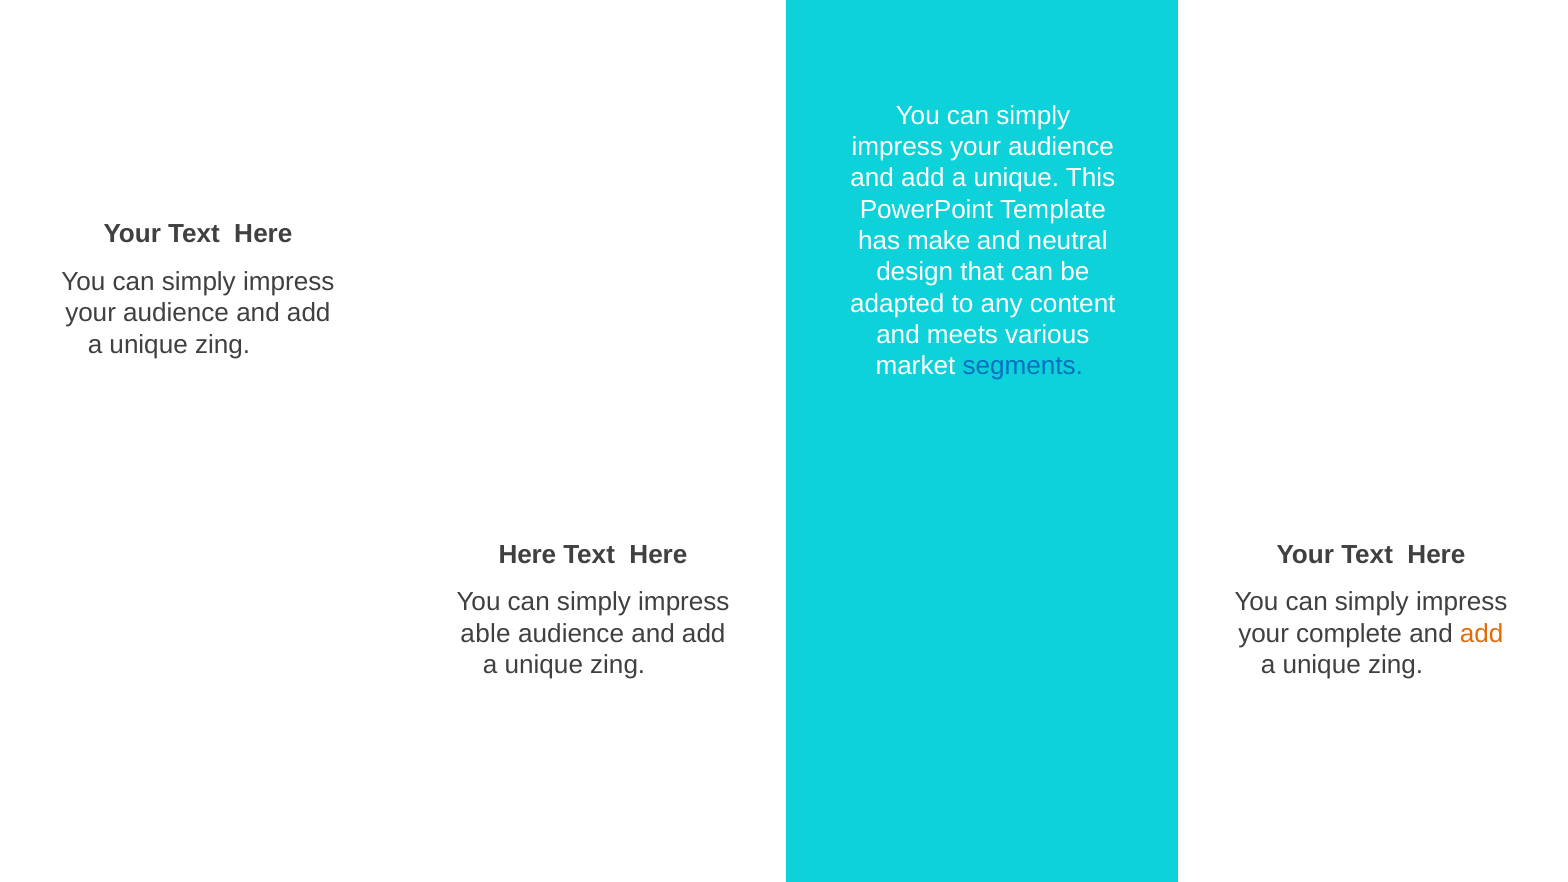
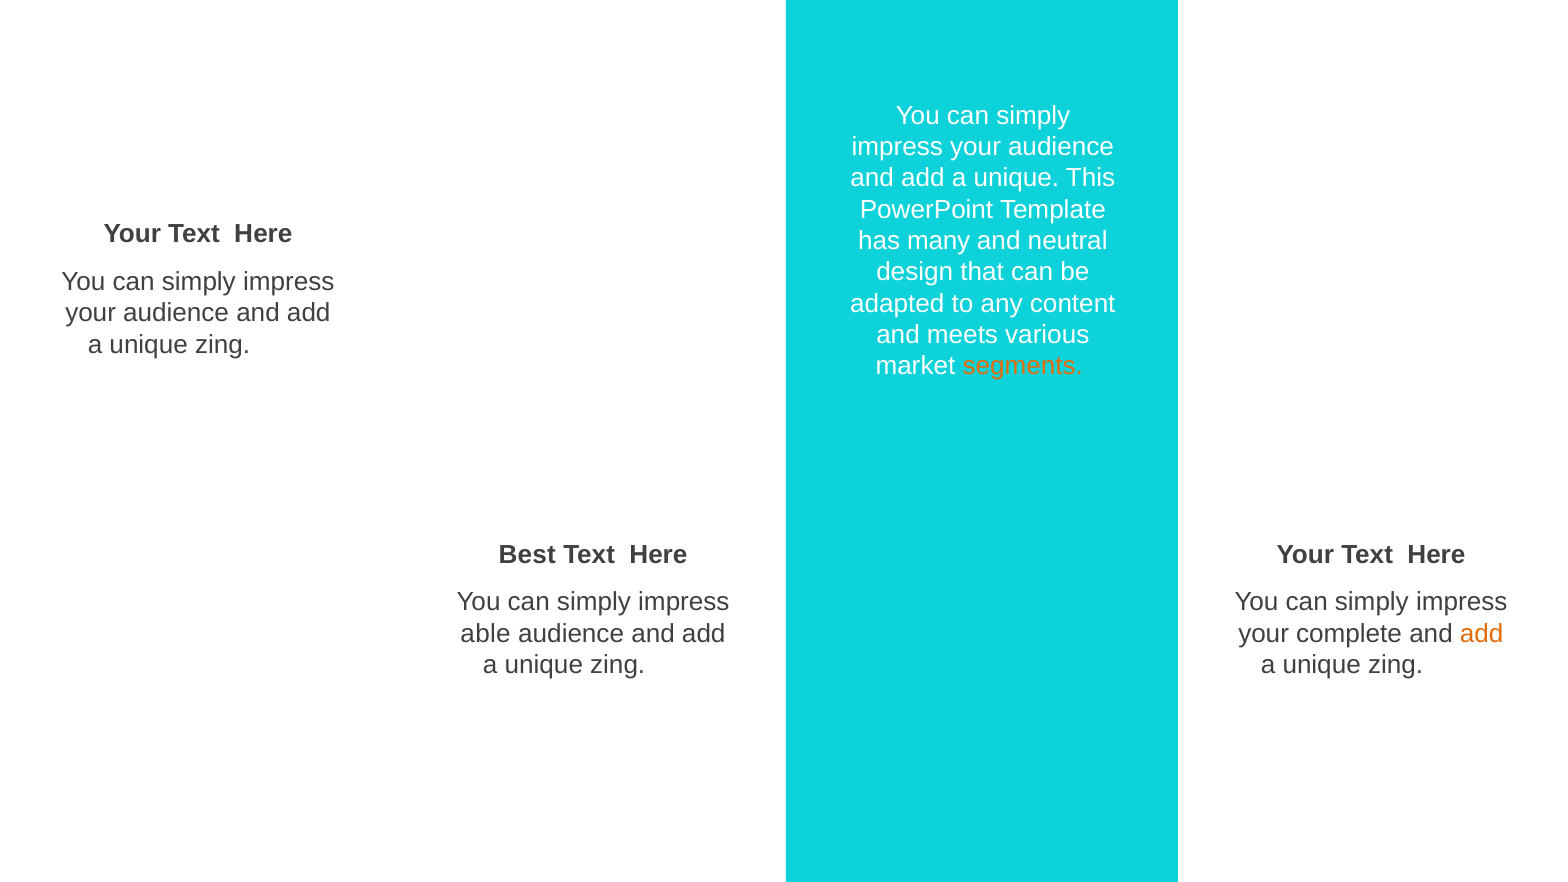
make: make -> many
segments colour: blue -> orange
Here at (527, 554): Here -> Best
